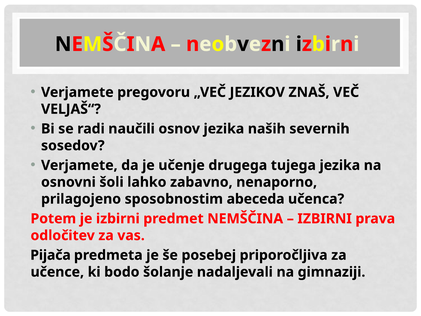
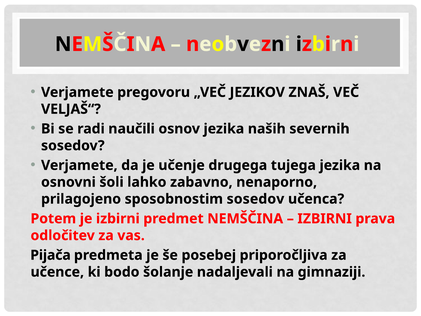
sposobnostim abeceda: abeceda -> sosedov
